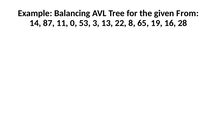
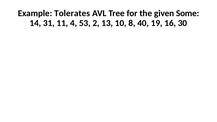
Balancing: Balancing -> Tolerates
From: From -> Some
87: 87 -> 31
0: 0 -> 4
3: 3 -> 2
22: 22 -> 10
65: 65 -> 40
28: 28 -> 30
